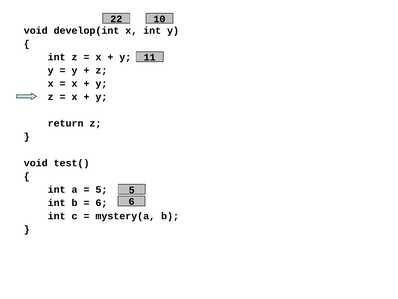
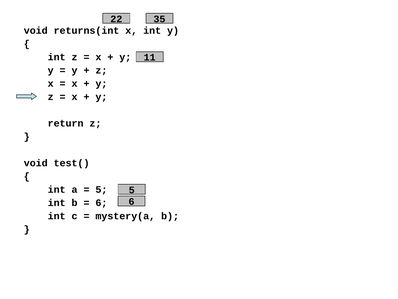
10: 10 -> 35
develop(int: develop(int -> returns(int
